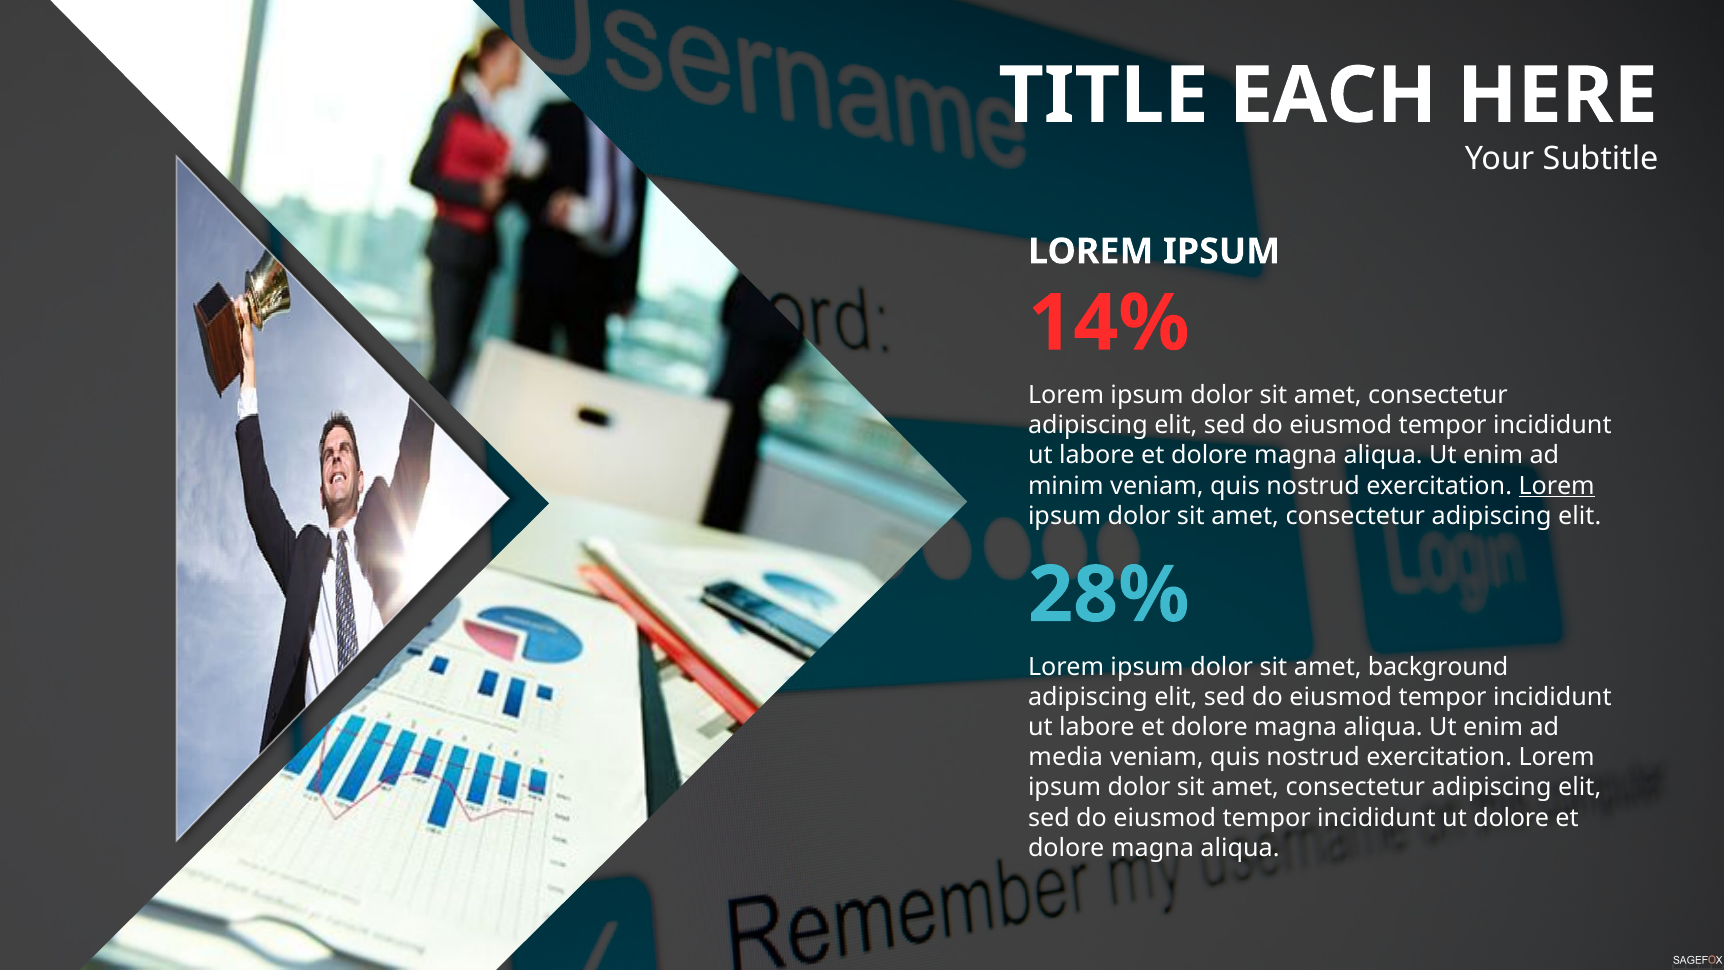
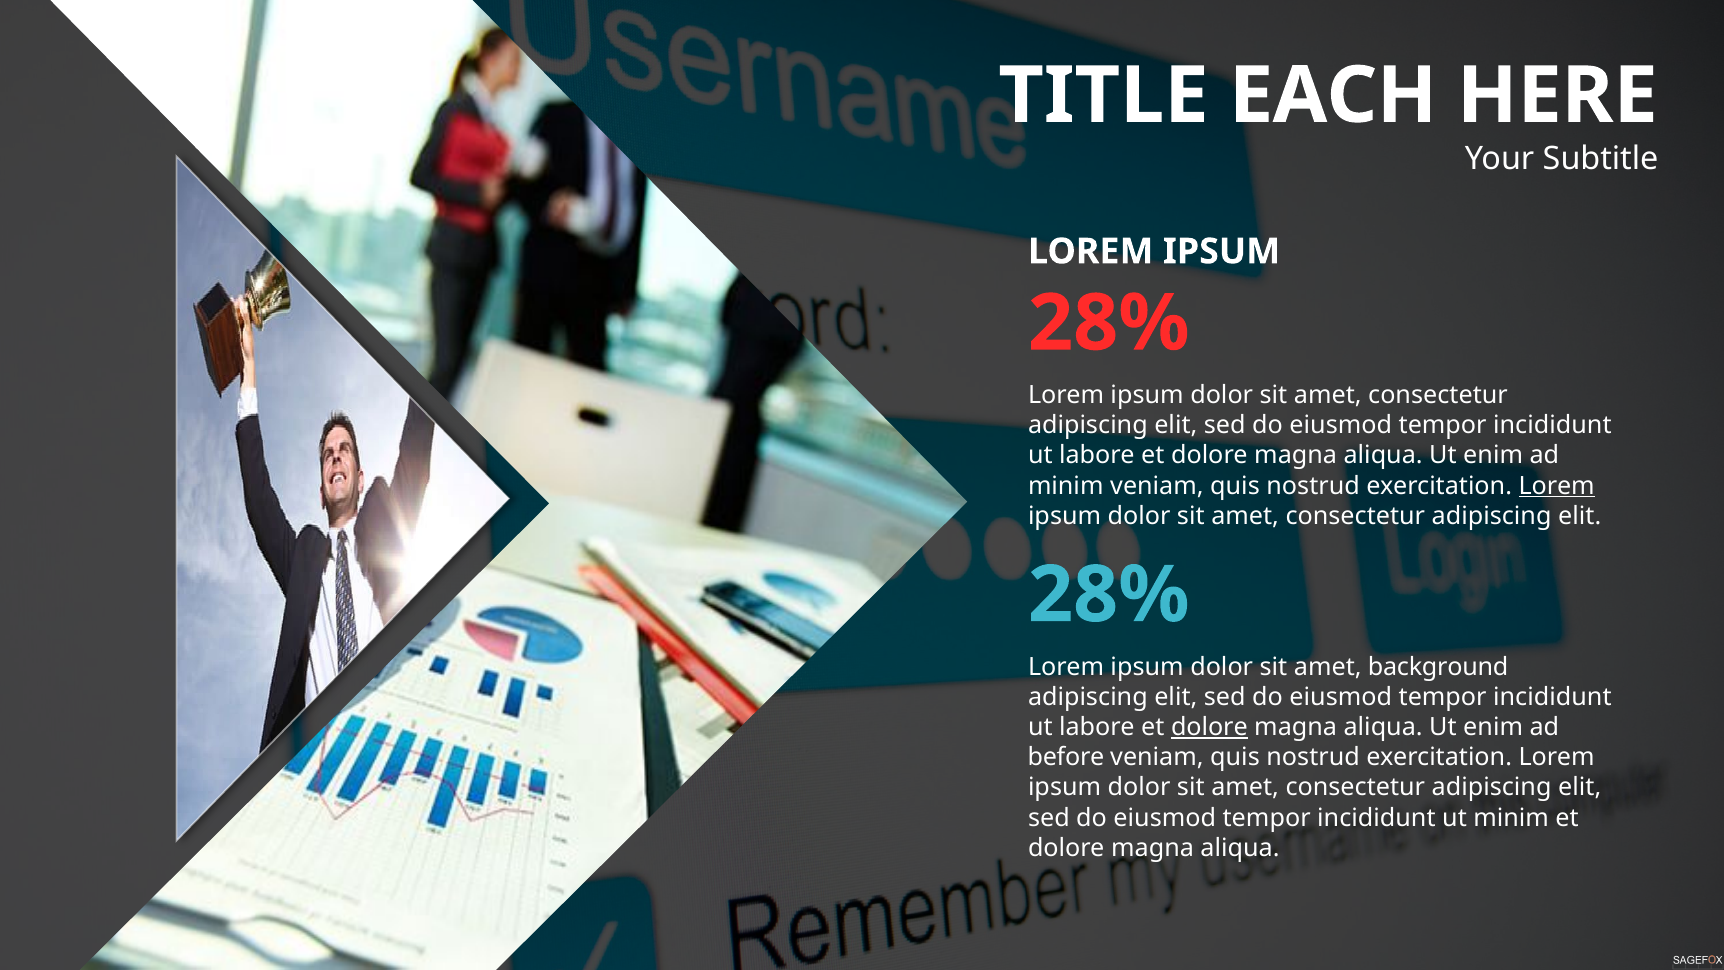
14% at (1109, 323): 14% -> 28%
dolore at (1209, 727) underline: none -> present
media: media -> before
ut dolore: dolore -> minim
